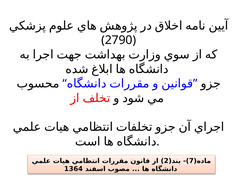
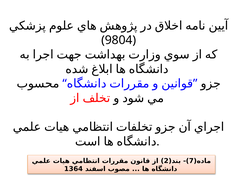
2790: 2790 -> 9804
